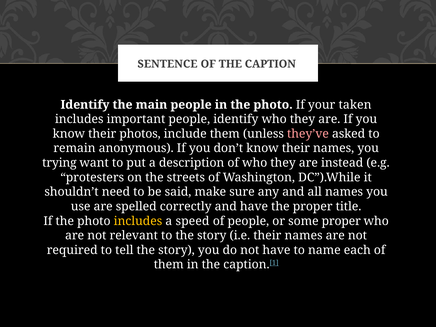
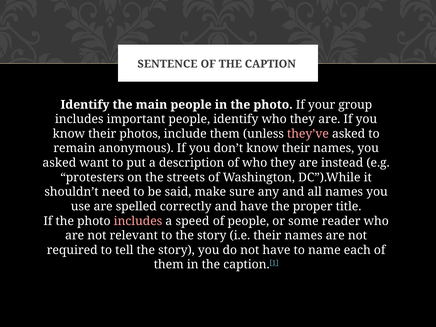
taken: taken -> group
trying at (59, 163): trying -> asked
includes at (138, 221) colour: yellow -> pink
some proper: proper -> reader
